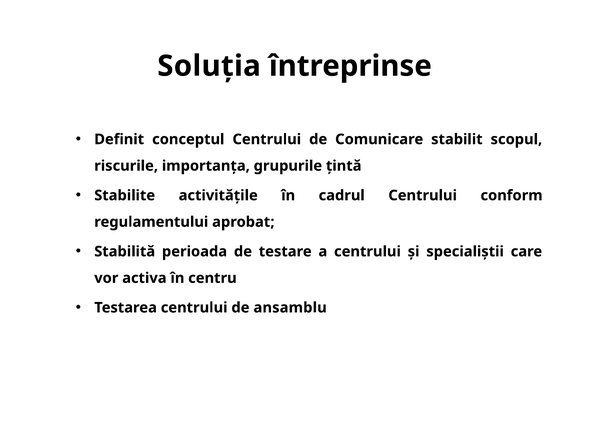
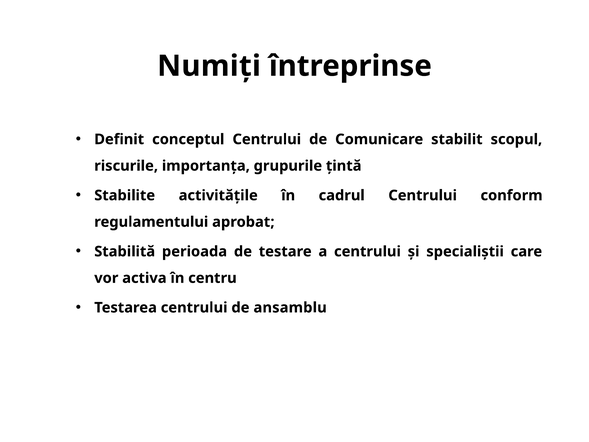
Soluția: Soluția -> Numiți
